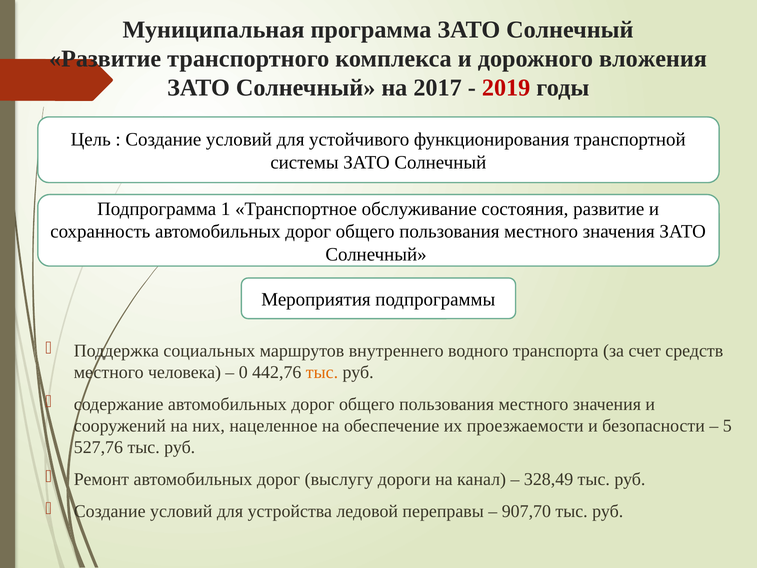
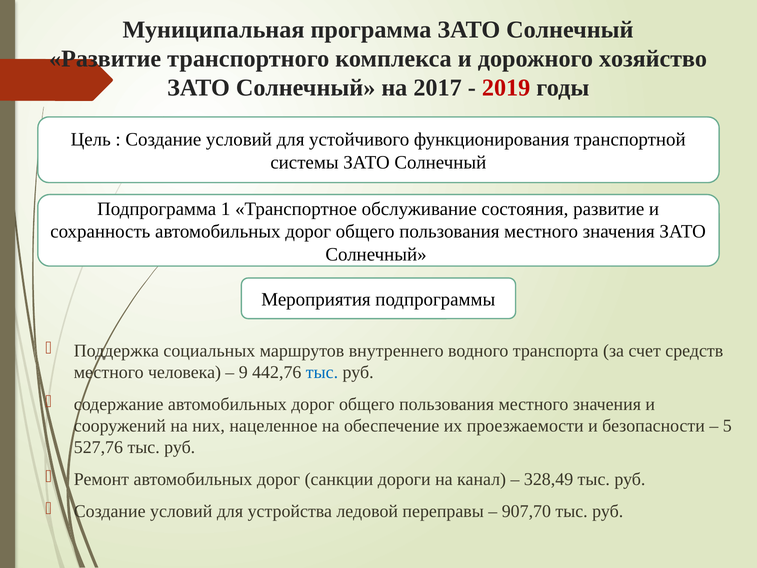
вложения: вложения -> хозяйство
0: 0 -> 9
тыс at (322, 372) colour: orange -> blue
выслугу: выслугу -> санкции
